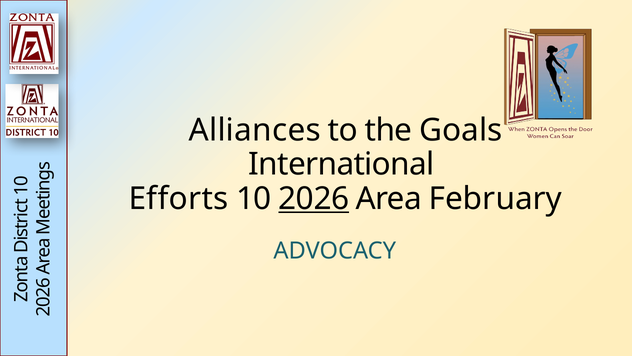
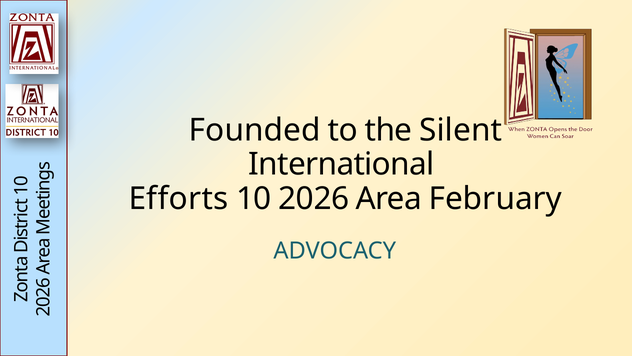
Alliances: Alliances -> Founded
Goals: Goals -> Silent
2026 underline: present -> none
